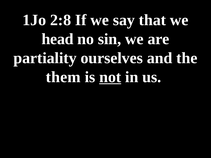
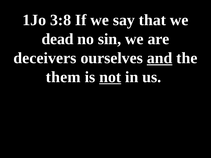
2:8: 2:8 -> 3:8
head: head -> dead
partiality: partiality -> deceivers
and underline: none -> present
